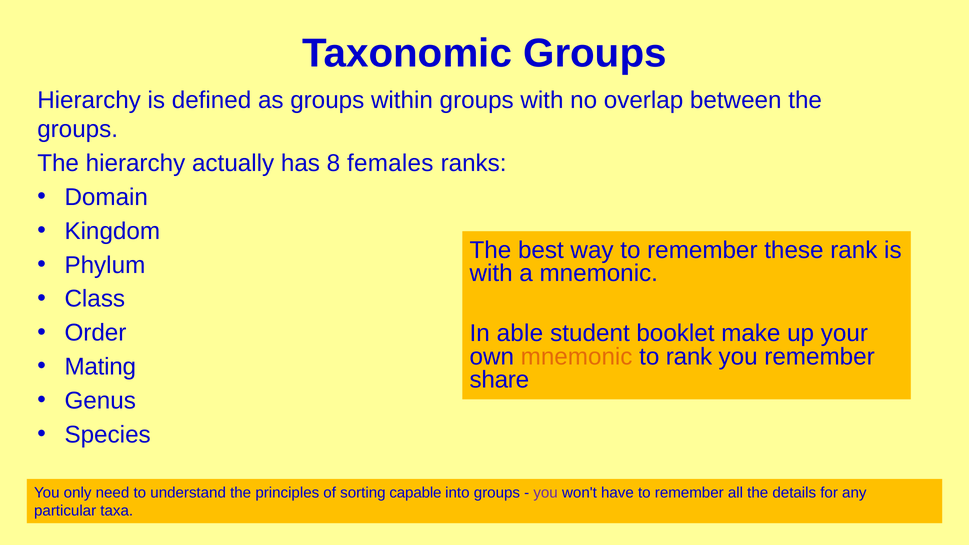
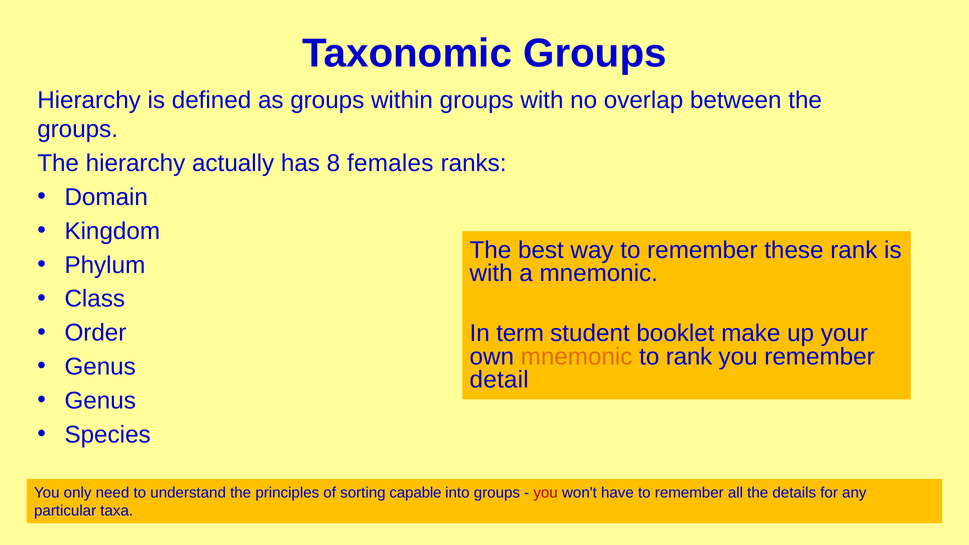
able: able -> term
Mating at (100, 367): Mating -> Genus
share: share -> detail
you at (546, 493) colour: purple -> red
